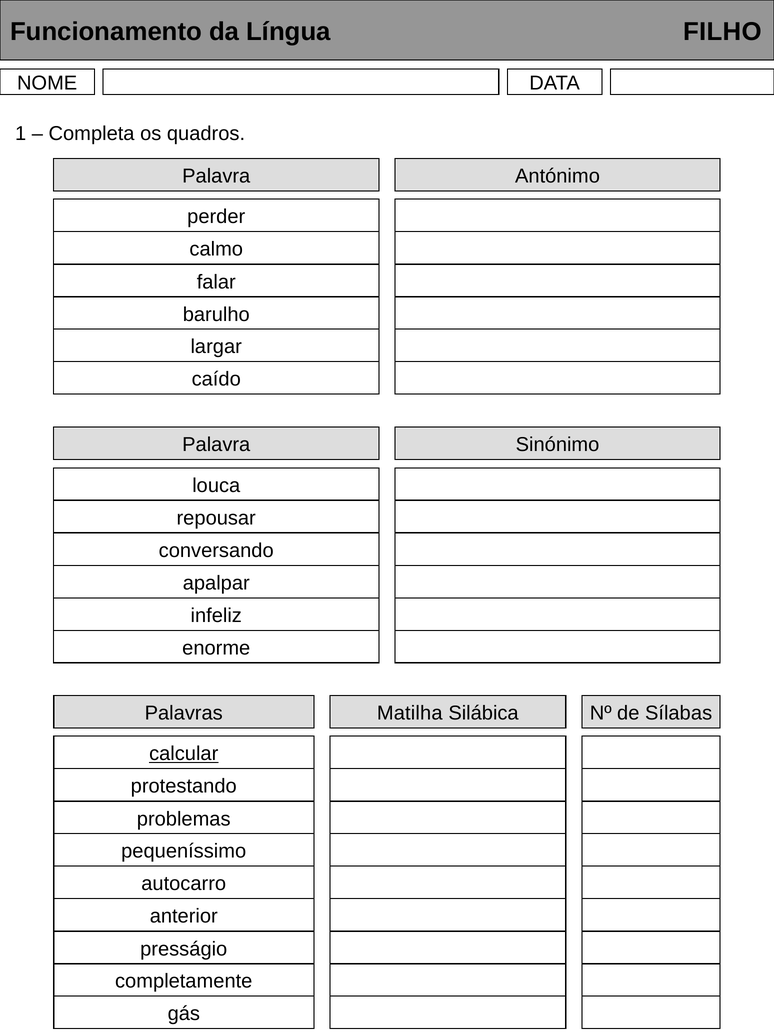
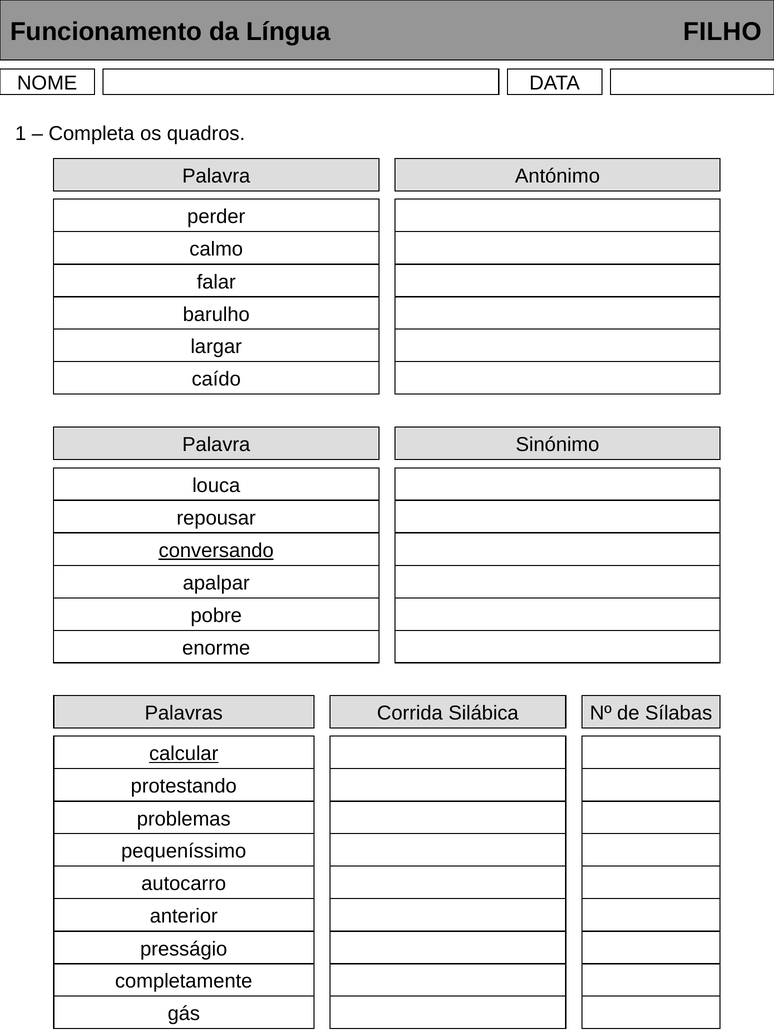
conversando underline: none -> present
infeliz: infeliz -> pobre
Matilha: Matilha -> Corrida
